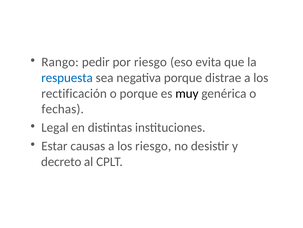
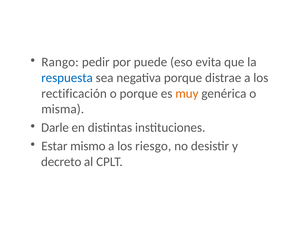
por riesgo: riesgo -> puede
muy colour: black -> orange
fechas: fechas -> misma
Legal: Legal -> Darle
causas: causas -> mismo
